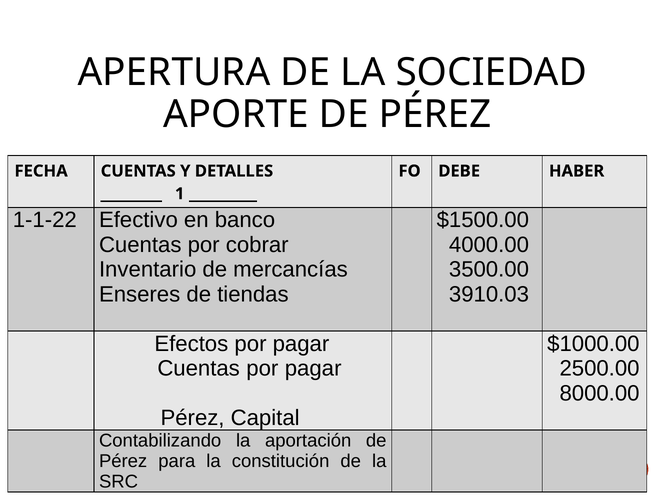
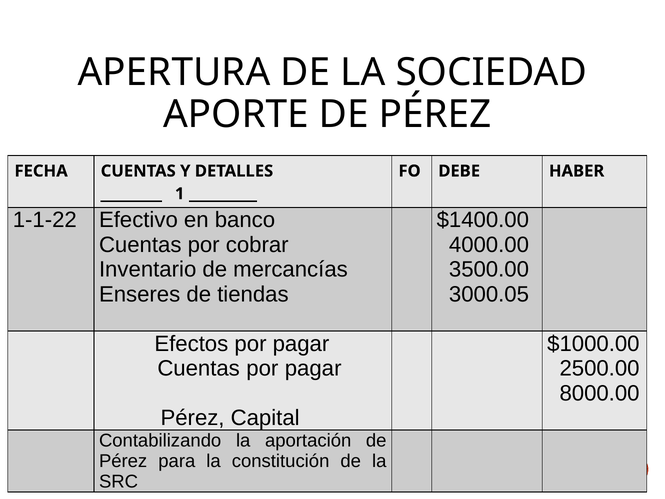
$1500.00: $1500.00 -> $1400.00
3910.03: 3910.03 -> 3000.05
